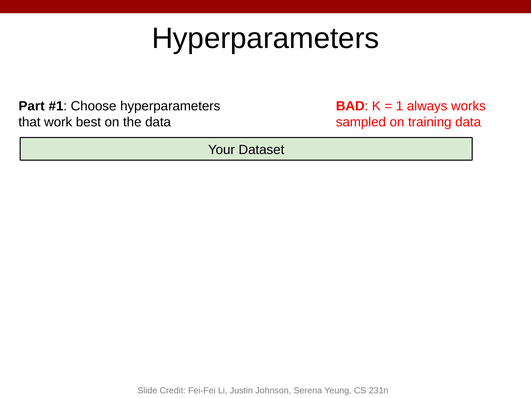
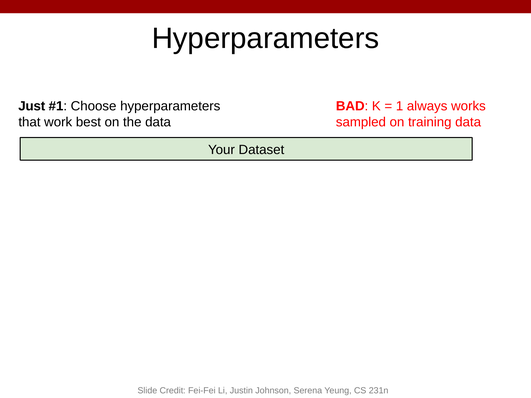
Part: Part -> Just
